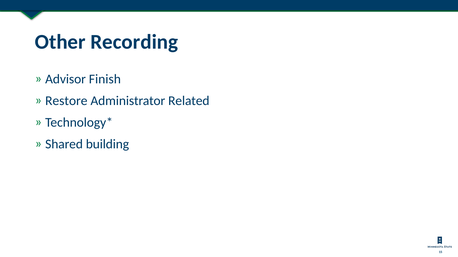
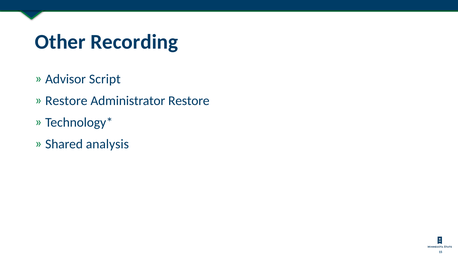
Finish: Finish -> Script
Administrator Related: Related -> Restore
building: building -> analysis
